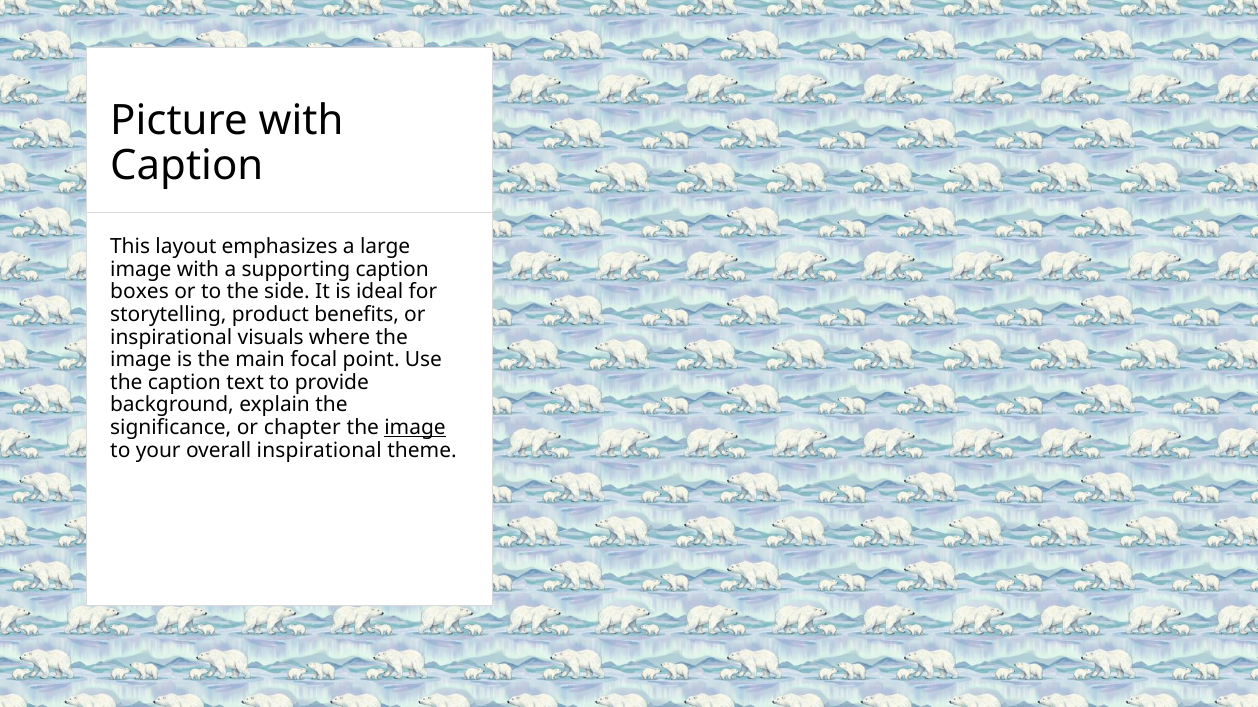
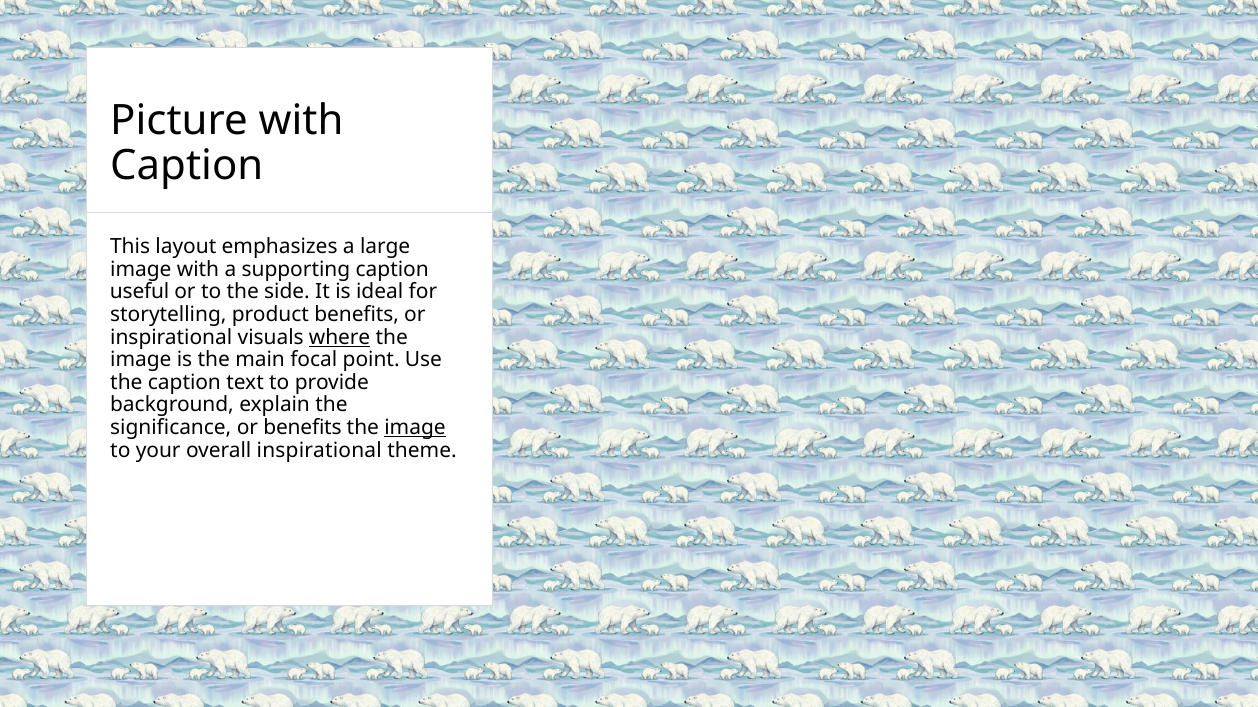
boxes: boxes -> useful
where underline: none -> present
or chapter: chapter -> benefits
